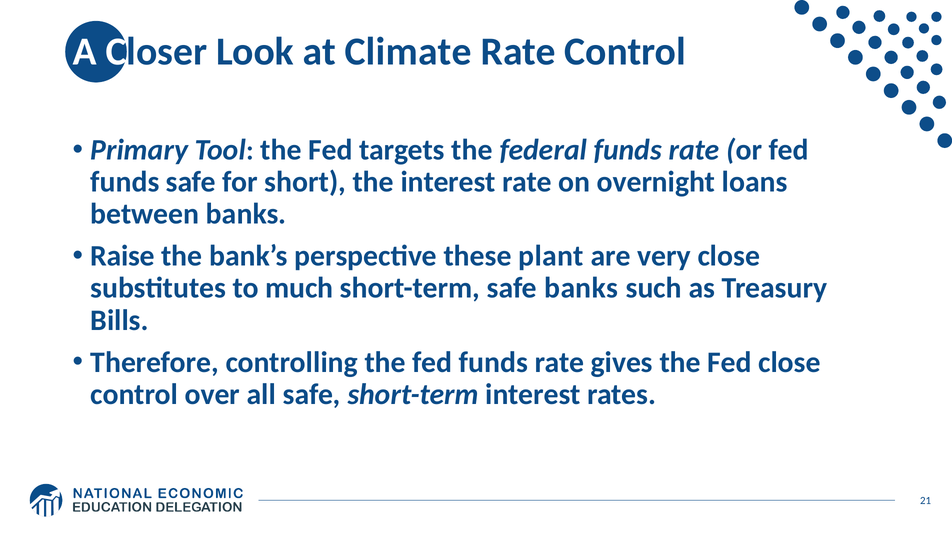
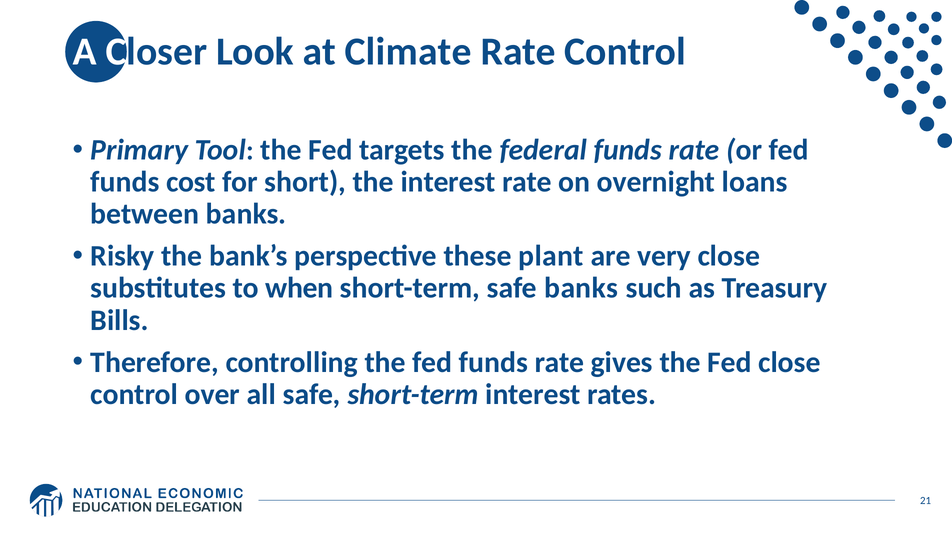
funds safe: safe -> cost
Raise: Raise -> Risky
much: much -> when
